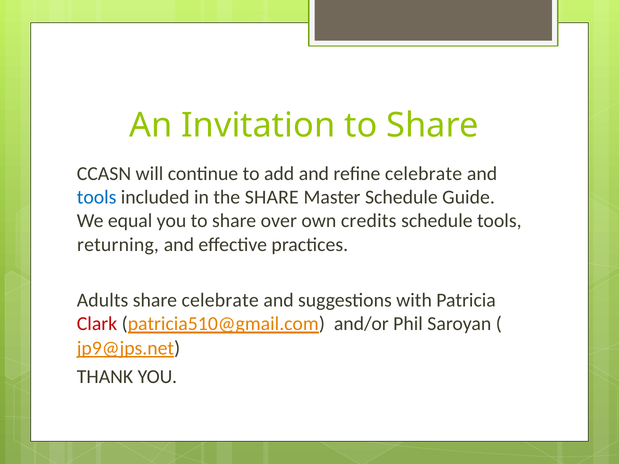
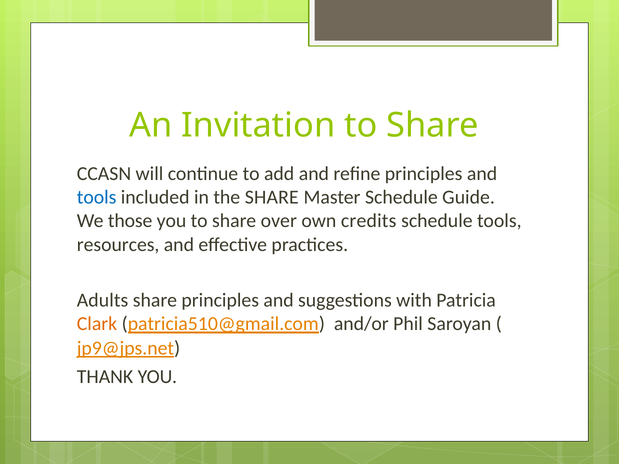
refine celebrate: celebrate -> principles
equal: equal -> those
returning: returning -> resources
share celebrate: celebrate -> principles
Clark colour: red -> orange
